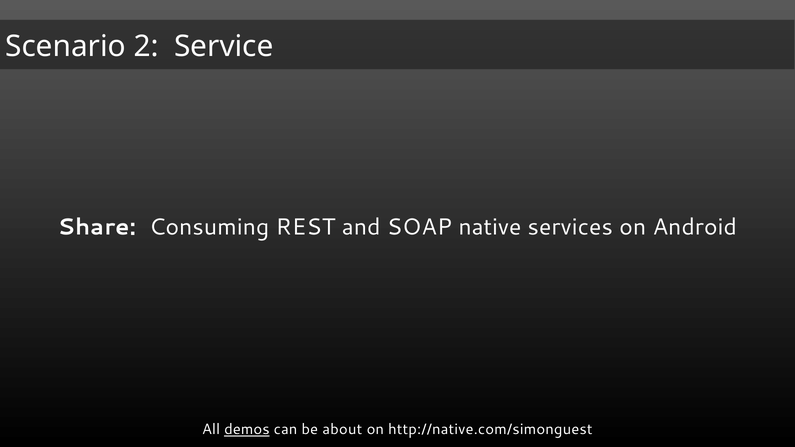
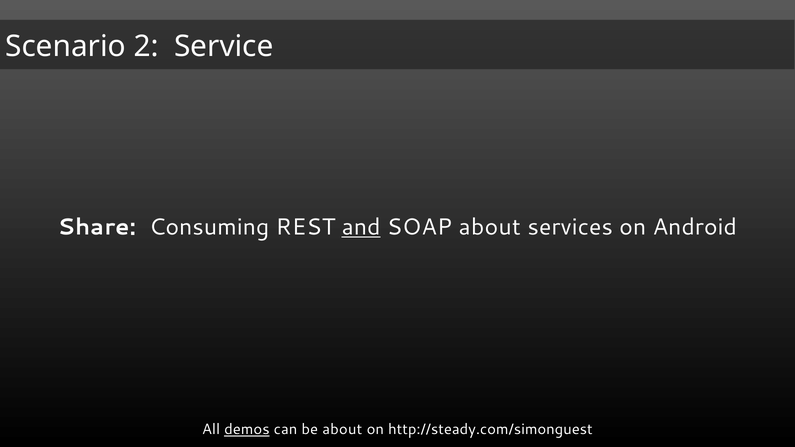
and underline: none -> present
SOAP native: native -> about
http://native.com/simonguest: http://native.com/simonguest -> http://steady.com/simonguest
